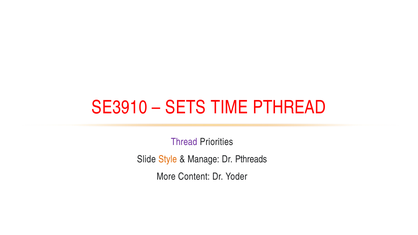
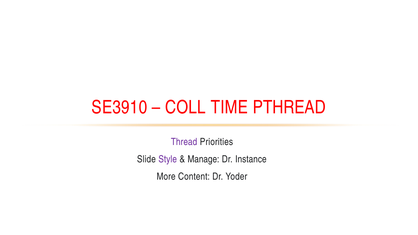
SETS: SETS -> COLL
Style colour: orange -> purple
Pthreads: Pthreads -> Instance
